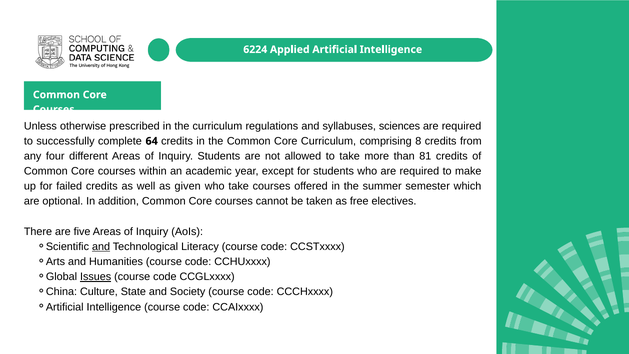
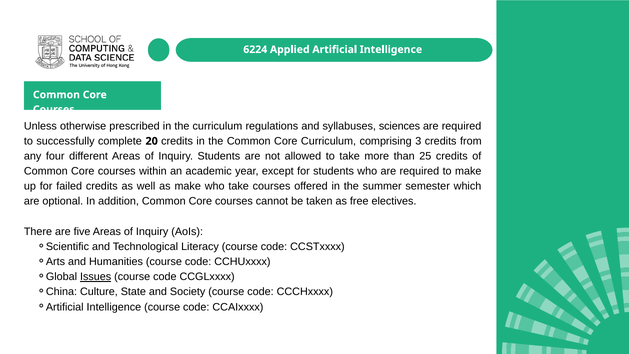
64: 64 -> 20
8: 8 -> 3
81: 81 -> 25
as given: given -> make
and at (101, 247) underline: present -> none
